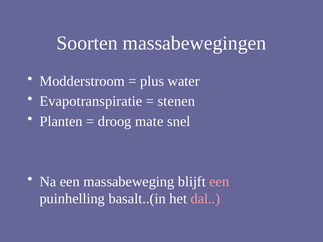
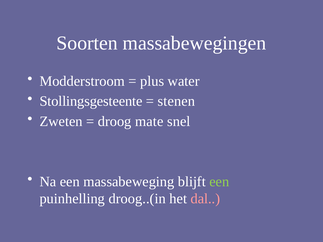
Evapotranspiratie: Evapotranspiratie -> Stollingsgesteente
Planten: Planten -> Zweten
een at (219, 182) colour: pink -> light green
basalt..(in: basalt..(in -> droog..(in
